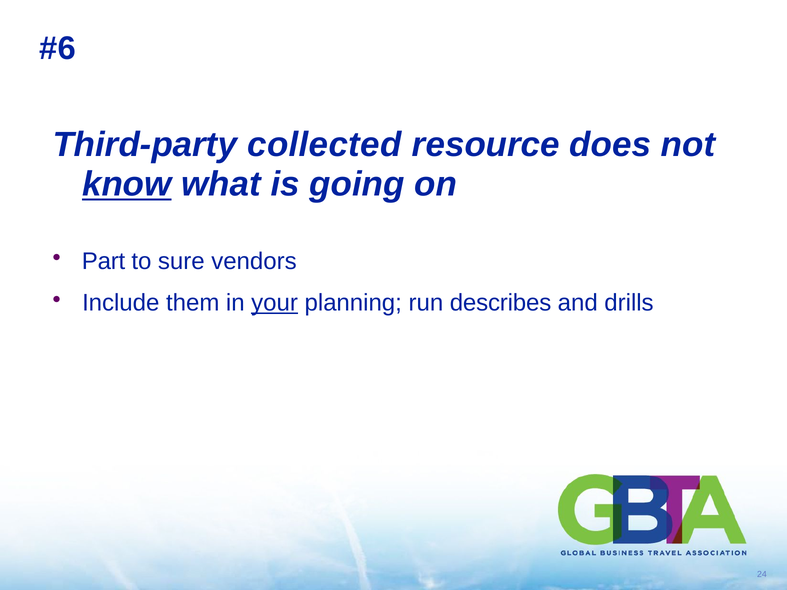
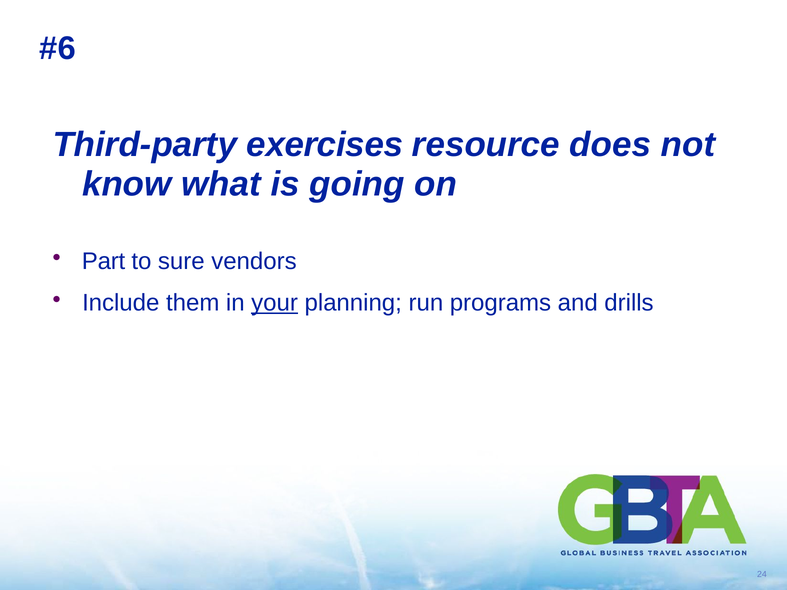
collected: collected -> exercises
know underline: present -> none
describes: describes -> programs
